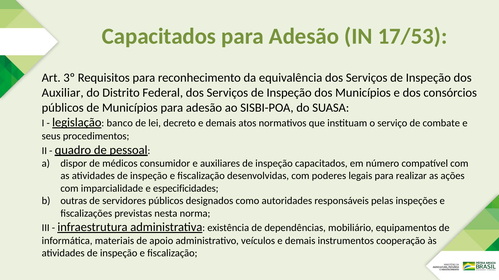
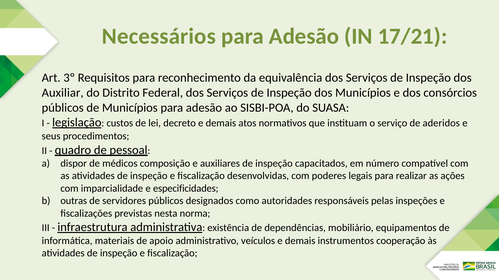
Capacitados at (159, 36): Capacitados -> Necessários
17/53: 17/53 -> 17/21
banco: banco -> custos
combate: combate -> aderidos
consumidor: consumidor -> composição
